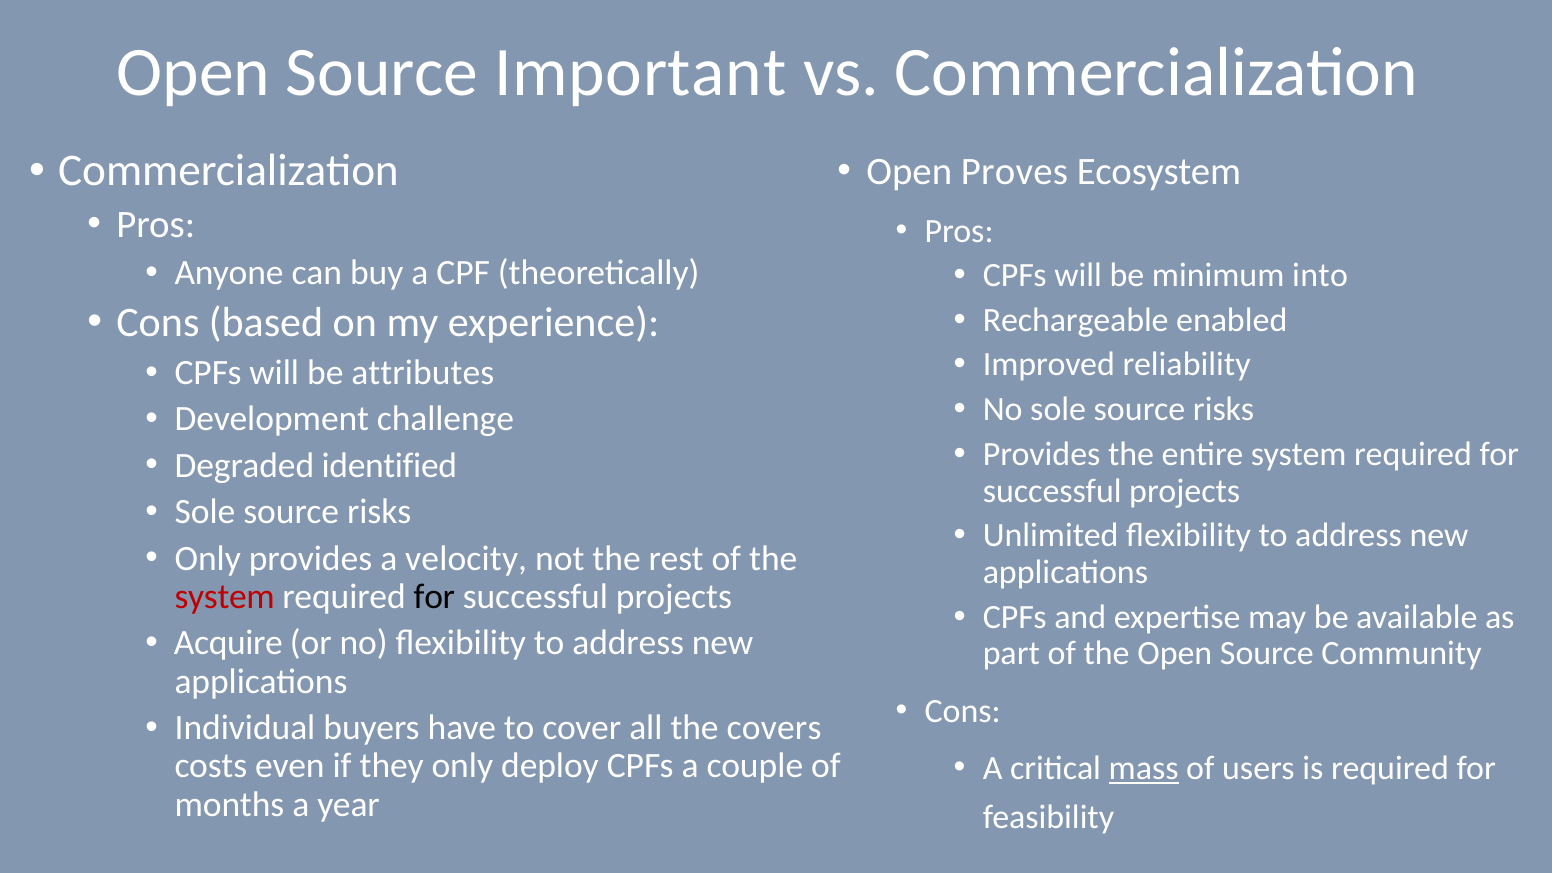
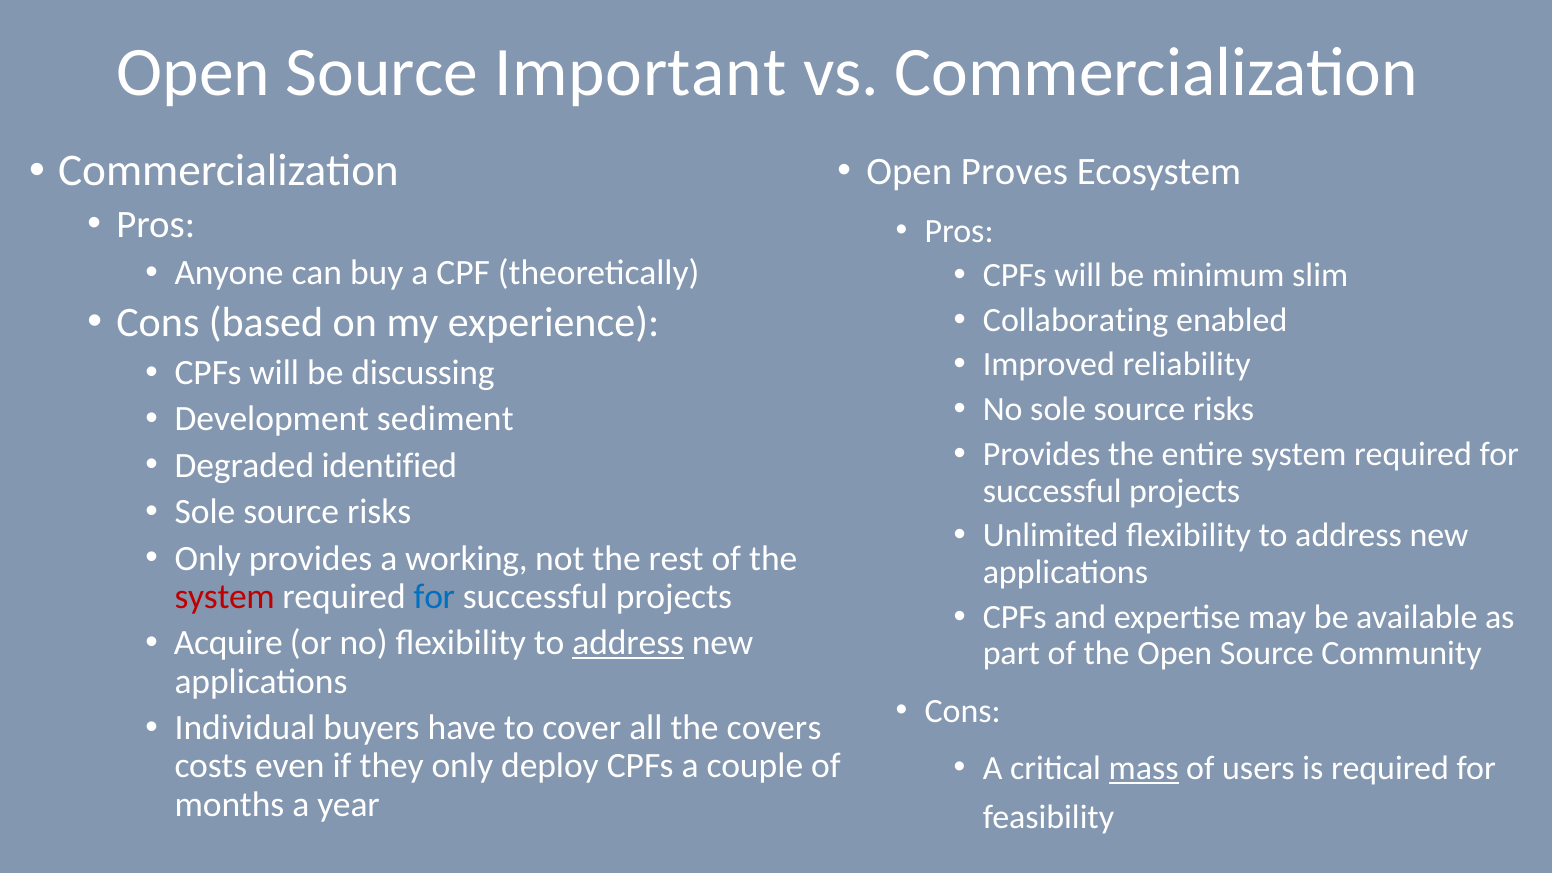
into: into -> slim
Rechargeable: Rechargeable -> Collaborating
attributes: attributes -> discussing
challenge: challenge -> sediment
velocity: velocity -> working
for at (434, 597) colour: black -> blue
address at (628, 643) underline: none -> present
